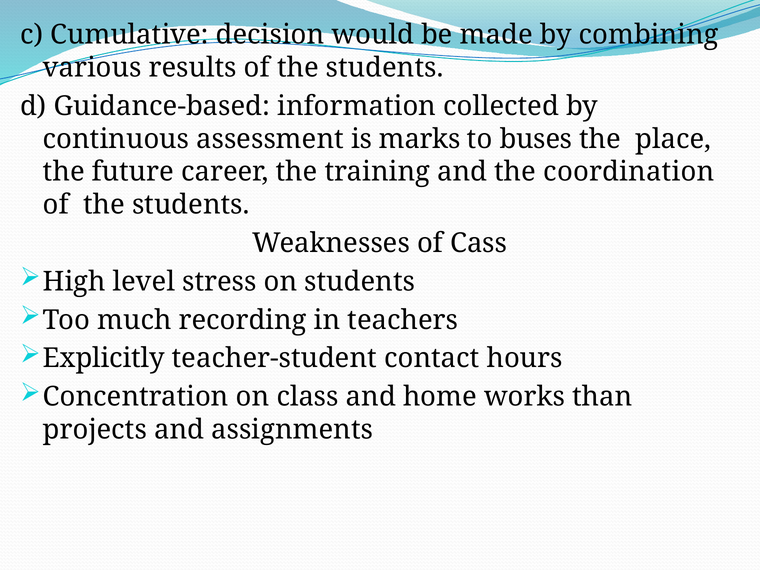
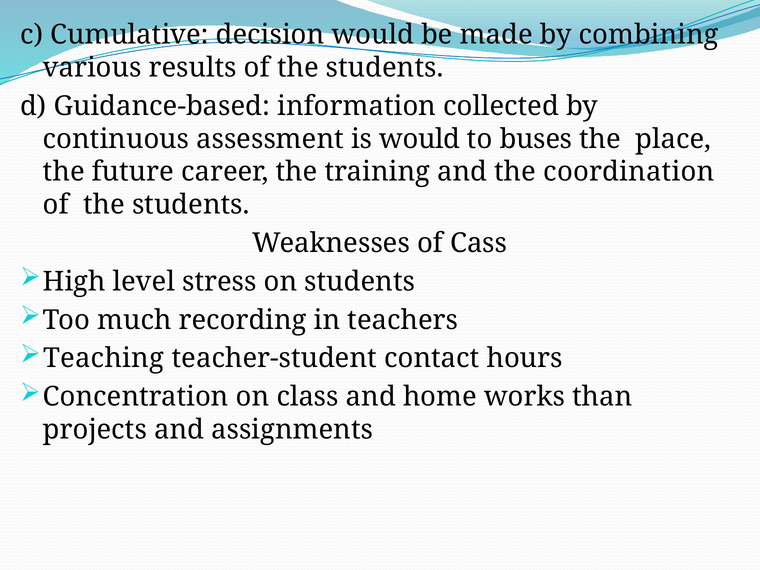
is marks: marks -> would
Explicitly: Explicitly -> Teaching
